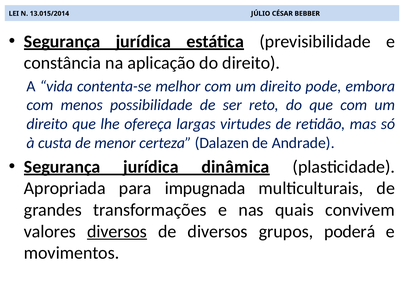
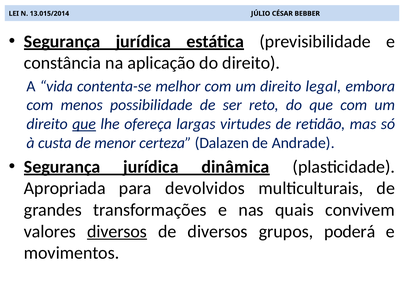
pode: pode -> legal
que at (84, 124) underline: none -> present
impugnada: impugnada -> devolvidos
